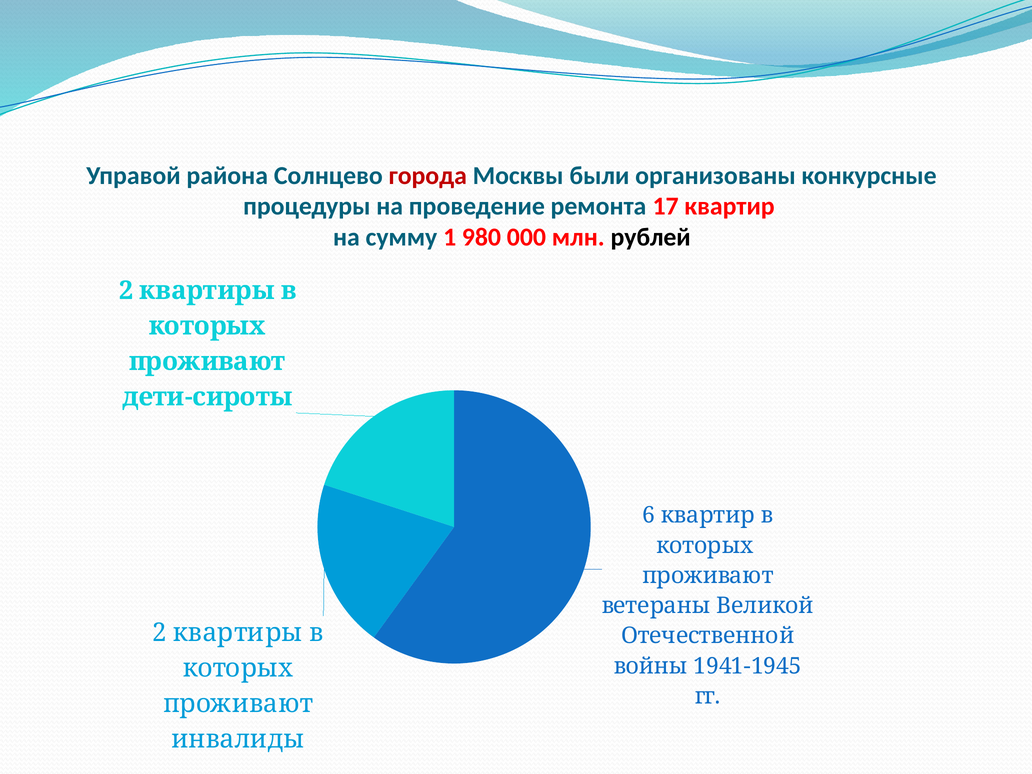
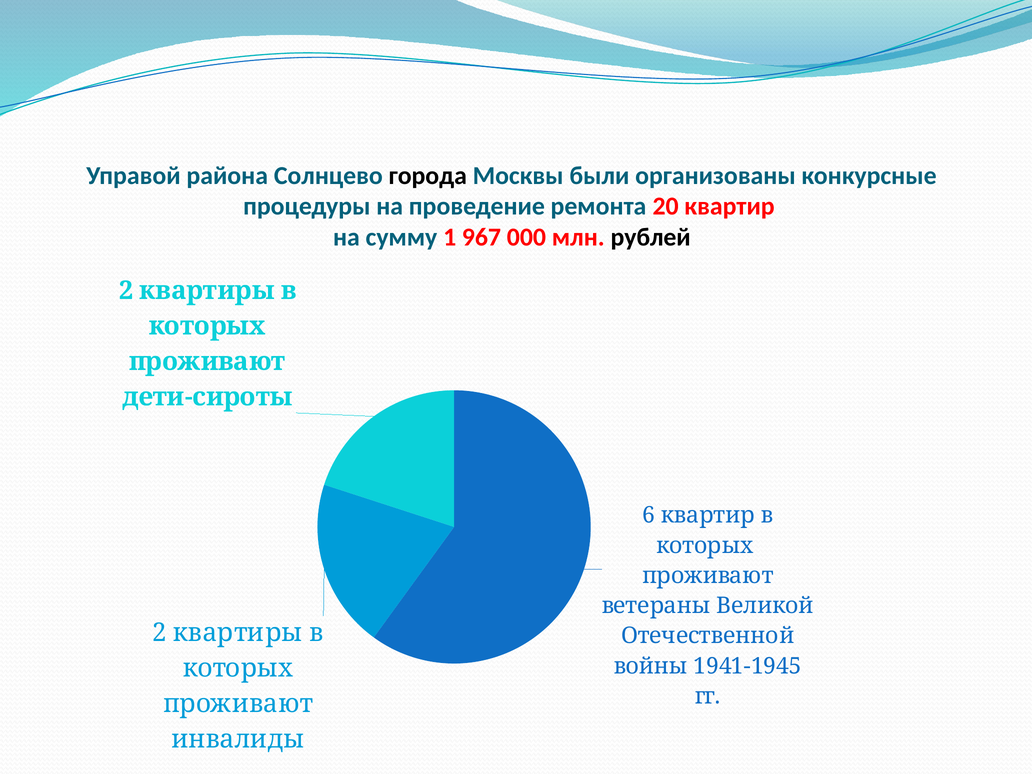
города colour: red -> black
17: 17 -> 20
980: 980 -> 967
